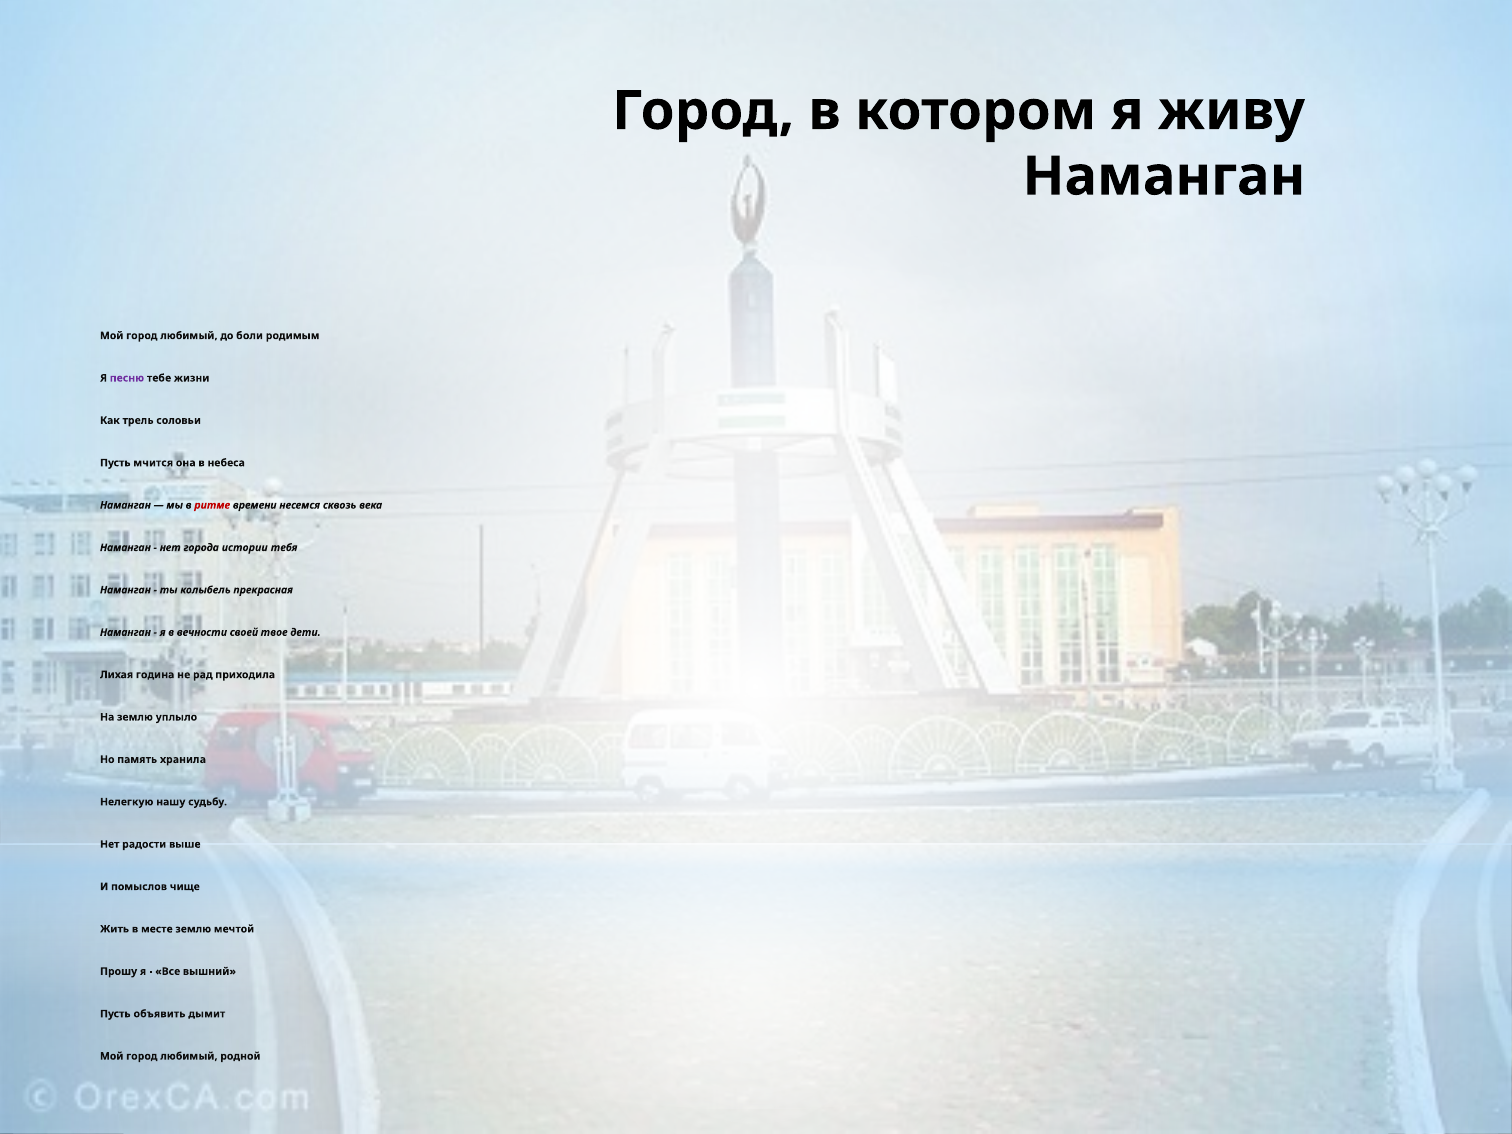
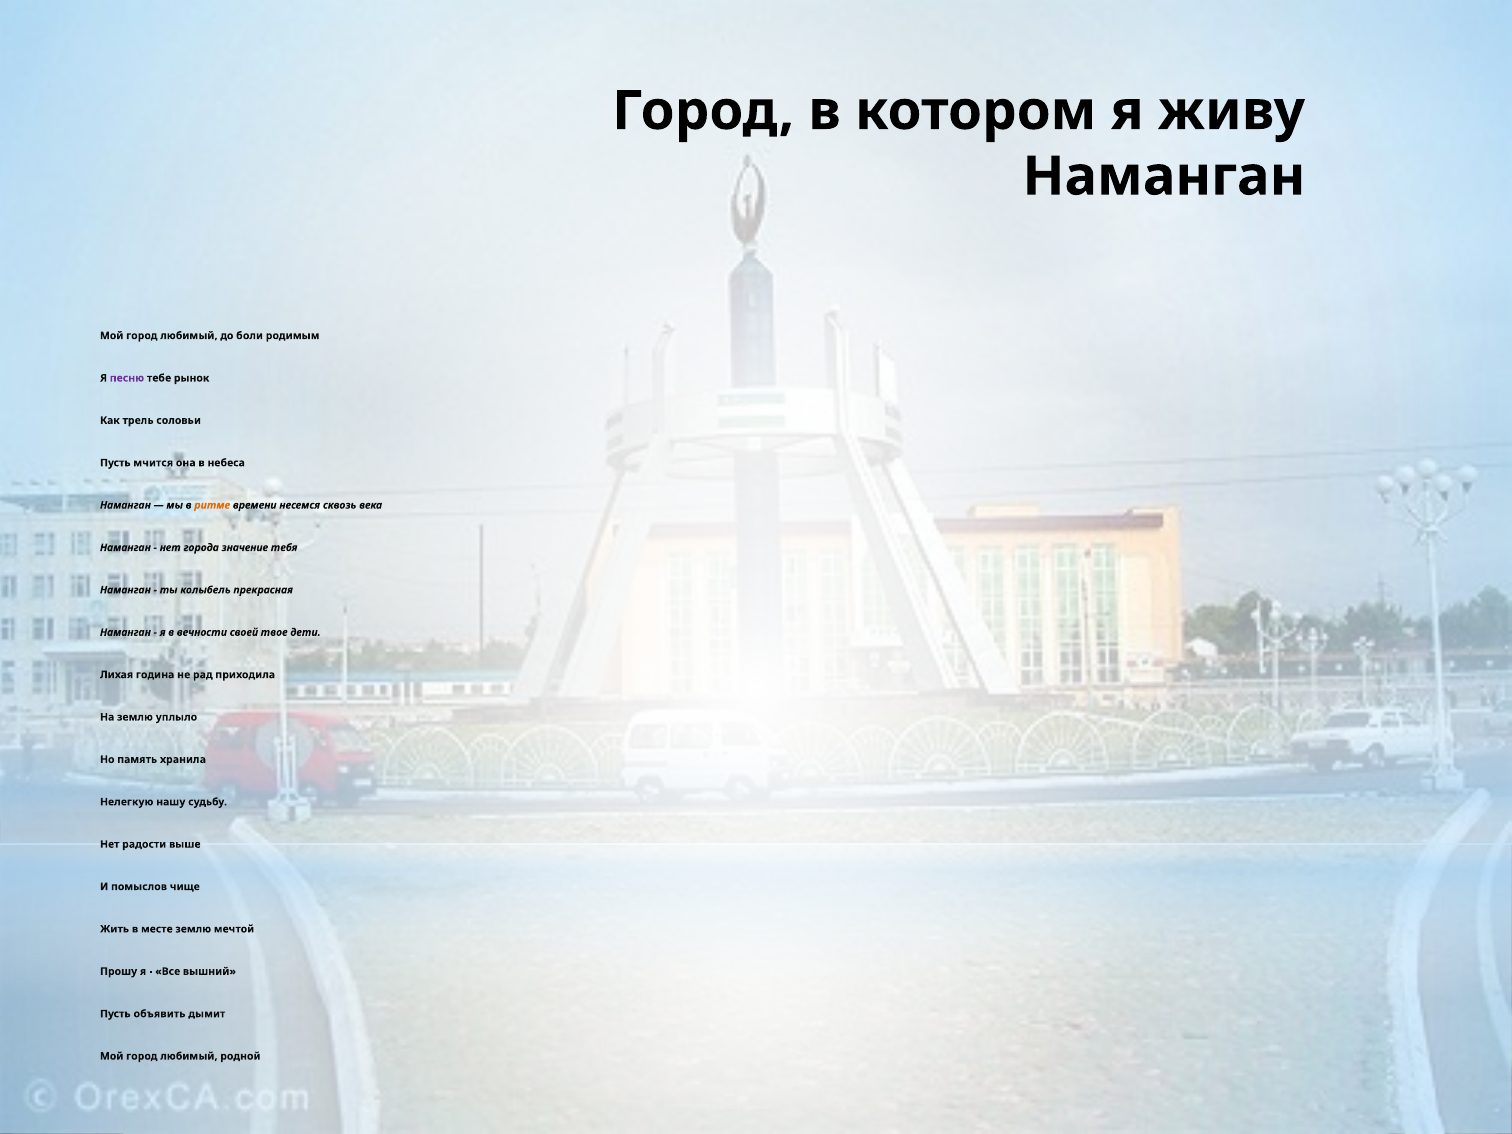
жизни: жизни -> рынок
ритме colour: red -> orange
истории: истории -> значение
